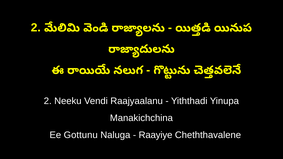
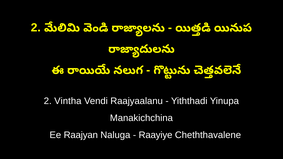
Neeku: Neeku -> Vintha
Gottunu: Gottunu -> Raajyan
